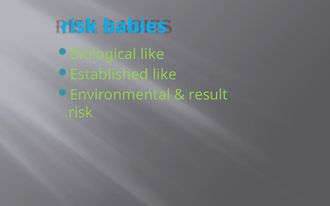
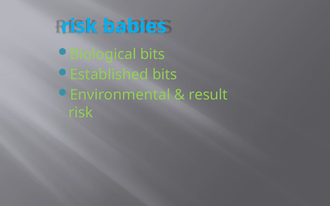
Biological like: like -> bits
Established like: like -> bits
